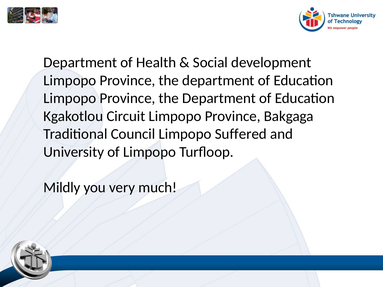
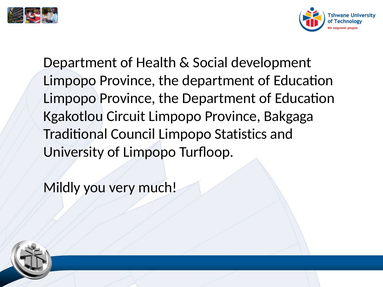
Suffered: Suffered -> Statistics
